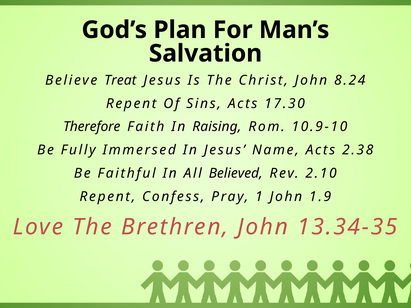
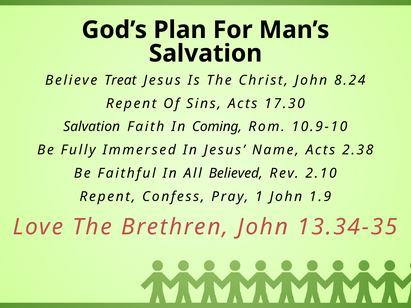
Therefore at (92, 127): Therefore -> Salvation
Raising: Raising -> Coming
